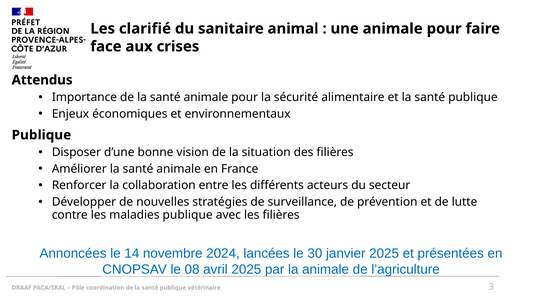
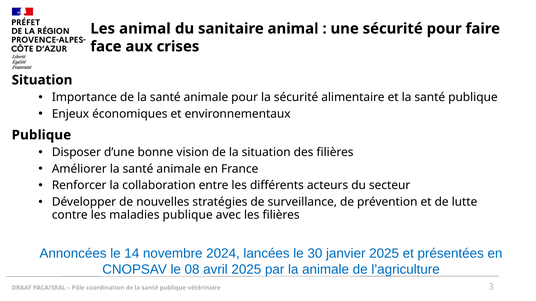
Les clarifié: clarifié -> animal
une animale: animale -> sécurité
Attendus at (42, 80): Attendus -> Situation
